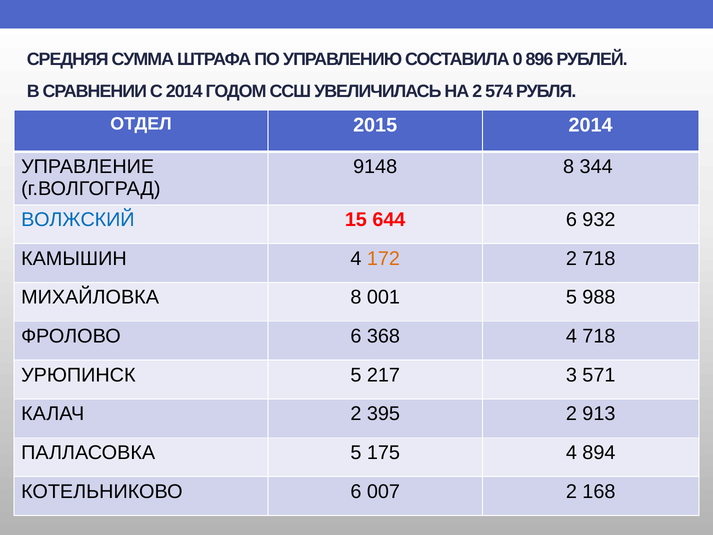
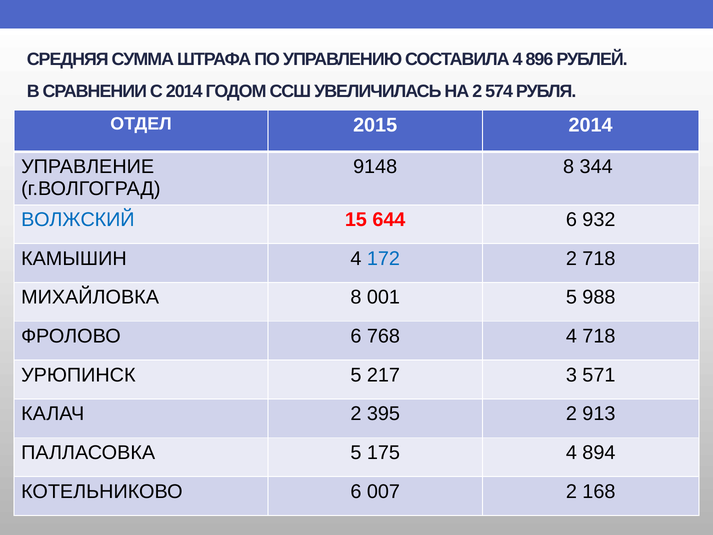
СОСТАВИЛА 0: 0 -> 4
172 colour: orange -> blue
368: 368 -> 768
